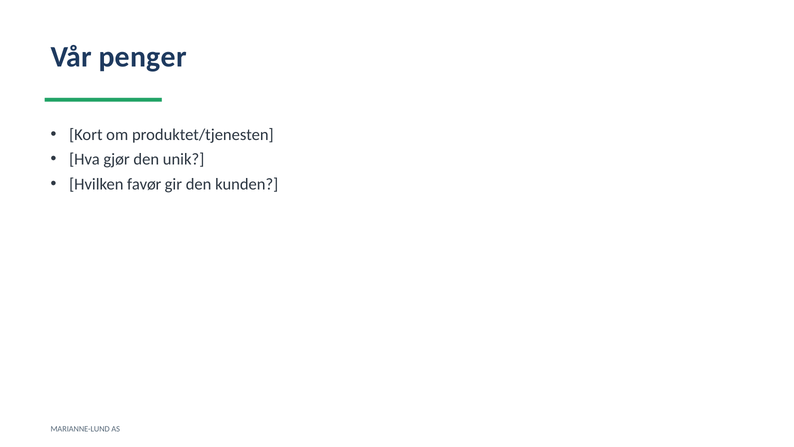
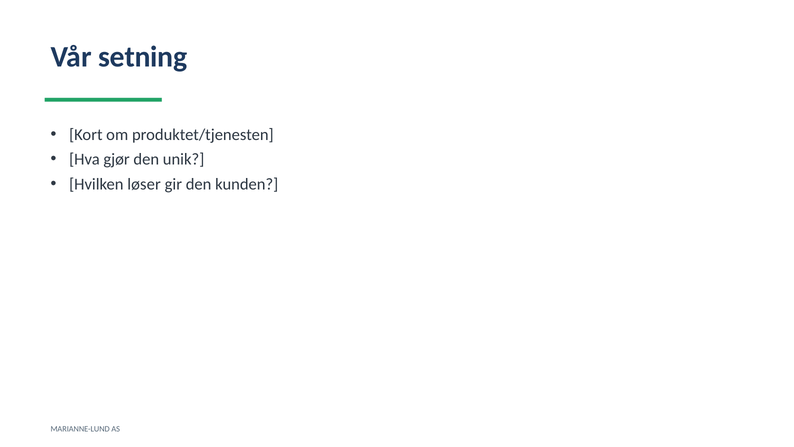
penger: penger -> setning
favør: favør -> løser
